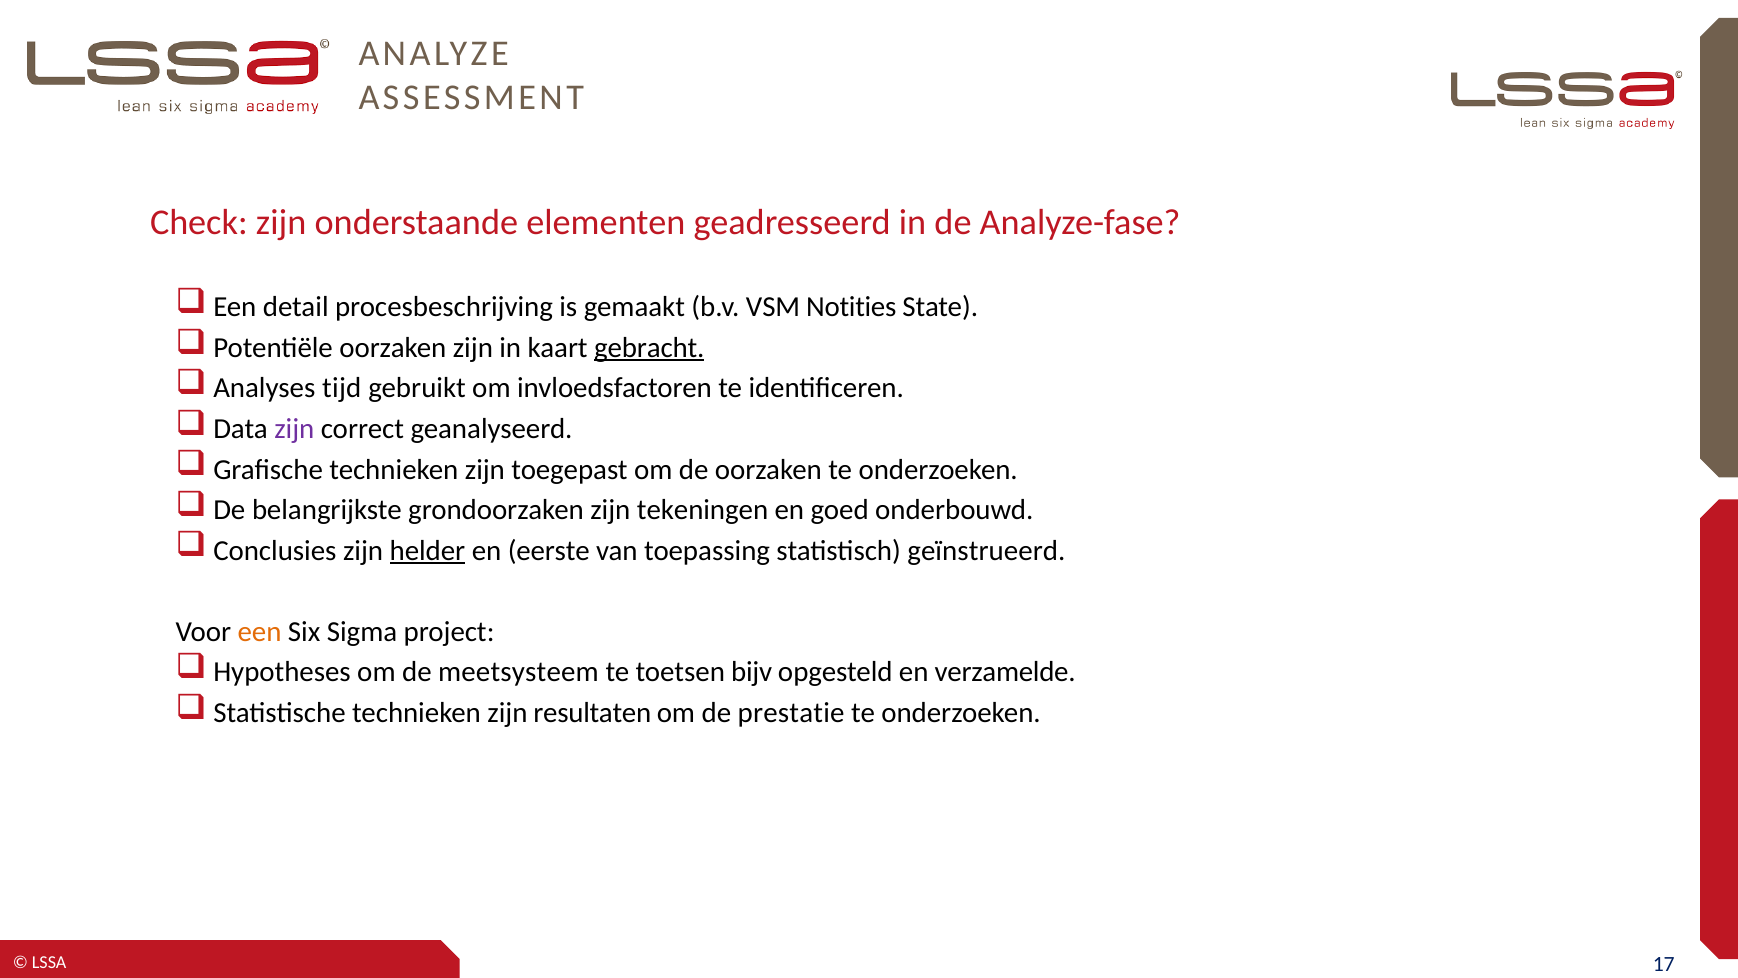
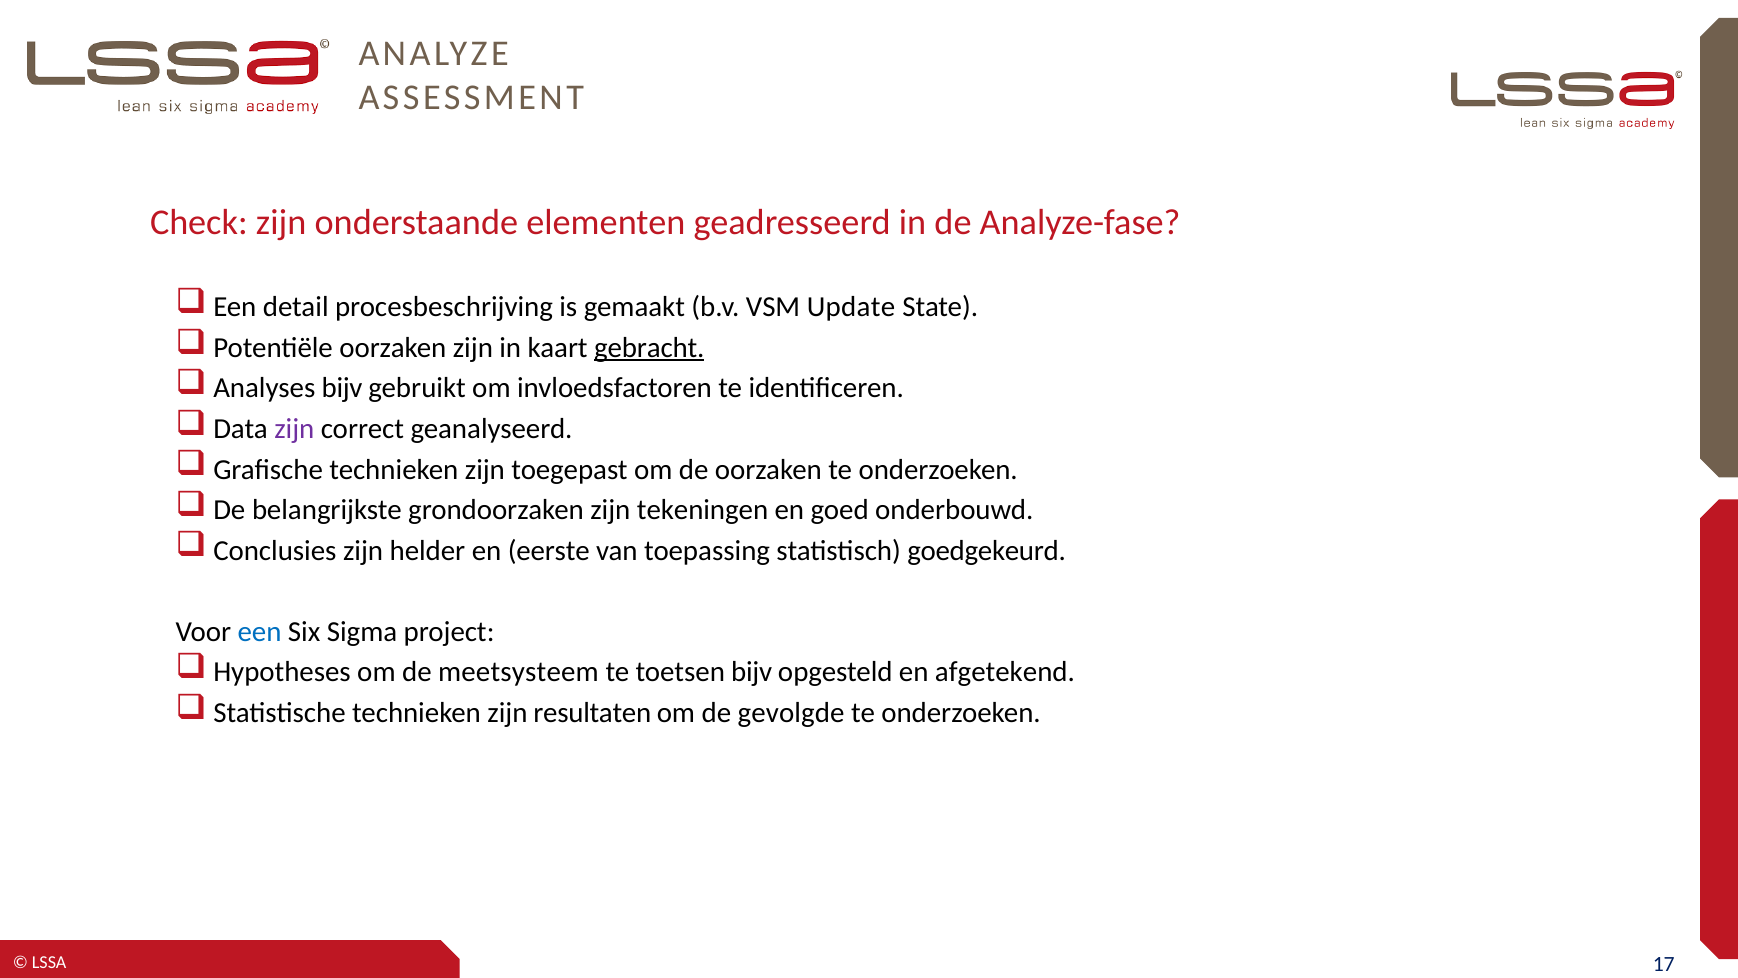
Notities: Notities -> Update
Analyses tijd: tijd -> bijv
helder underline: present -> none
geïnstrueerd: geïnstrueerd -> goedgekeurd
een at (260, 632) colour: orange -> blue
verzamelde: verzamelde -> afgetekend
prestatie: prestatie -> gevolgde
